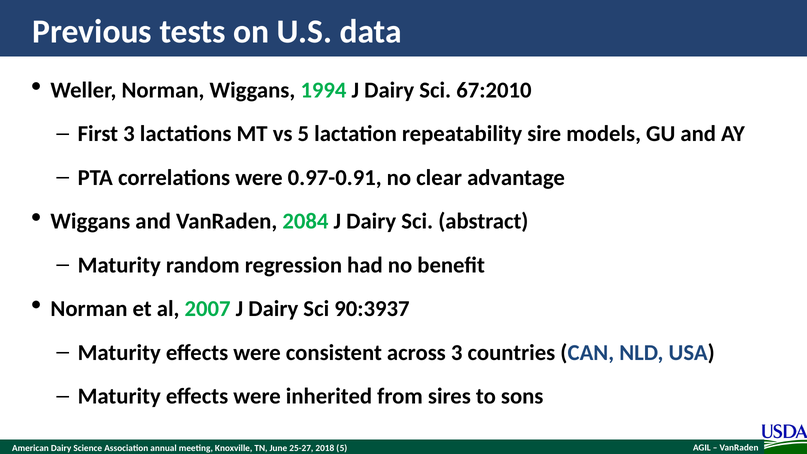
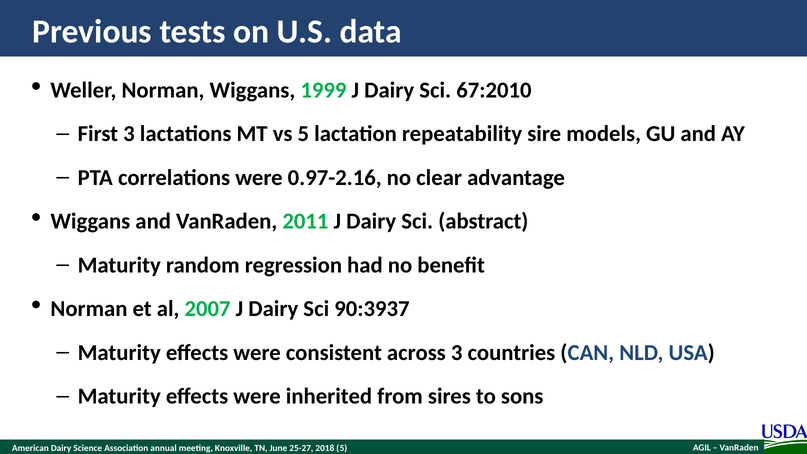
1994: 1994 -> 1999
0.97-0.91: 0.97-0.91 -> 0.97-2.16
2084: 2084 -> 2011
